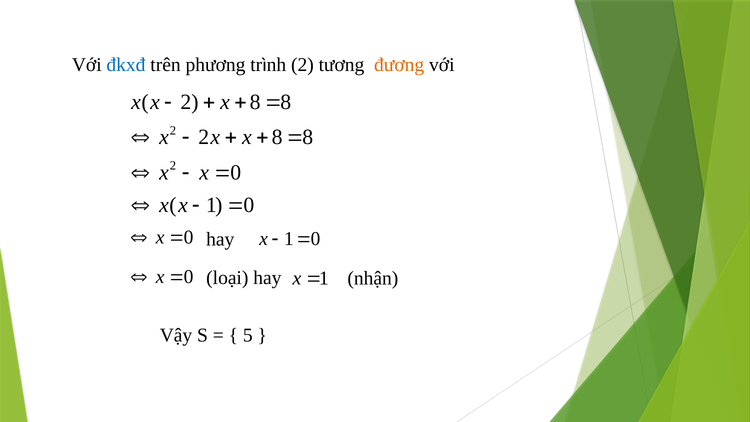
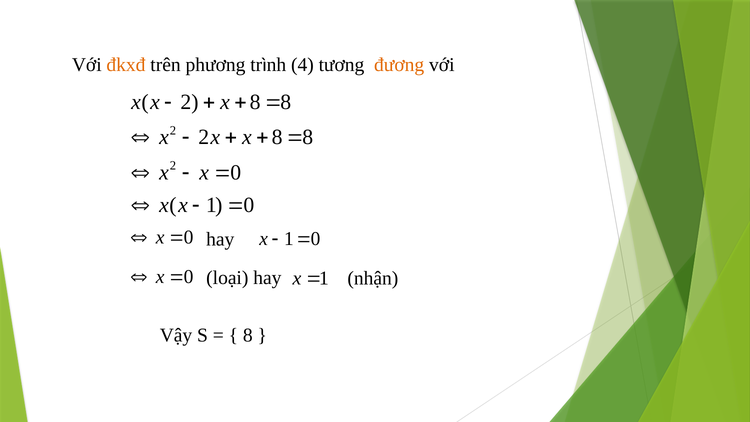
đkxđ colour: blue -> orange
trình 2: 2 -> 4
5 at (248, 335): 5 -> 8
